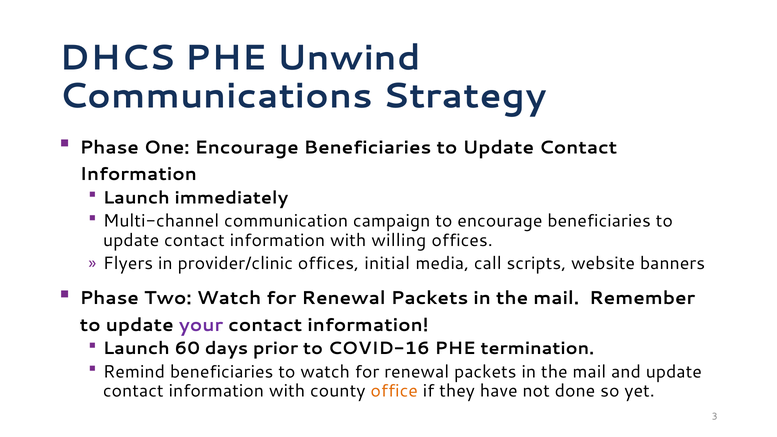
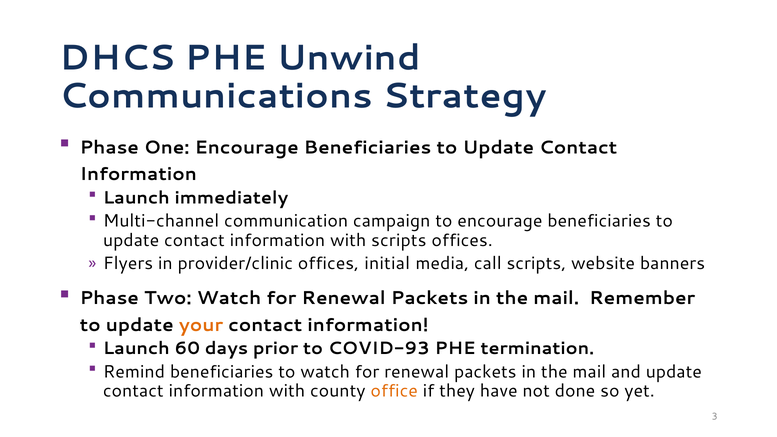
with willing: willing -> scripts
your colour: purple -> orange
COVID-16: COVID-16 -> COVID-93
